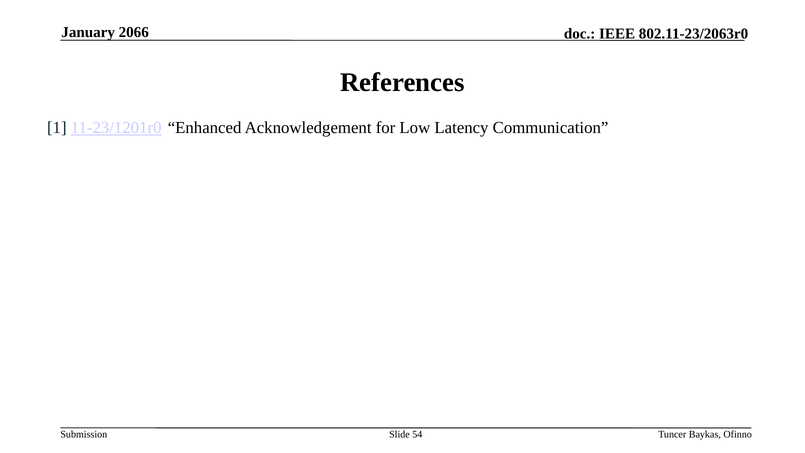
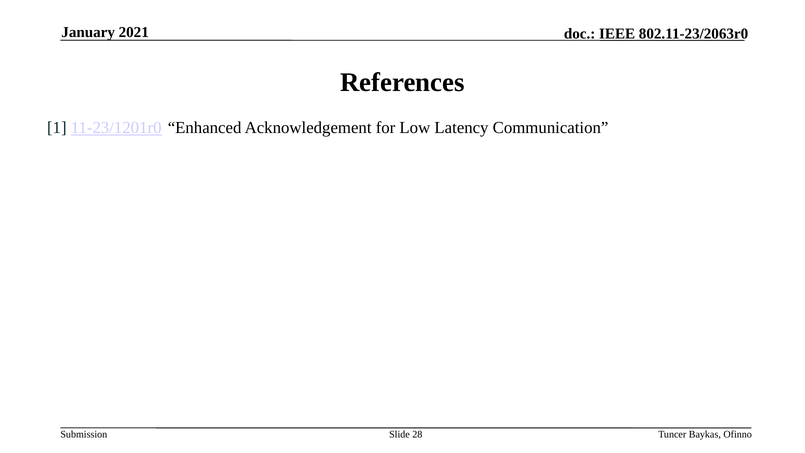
2066: 2066 -> 2021
54: 54 -> 28
